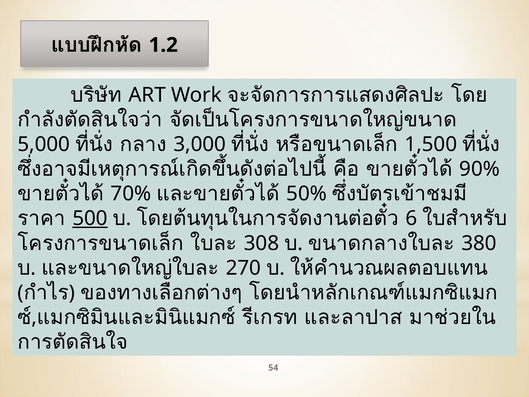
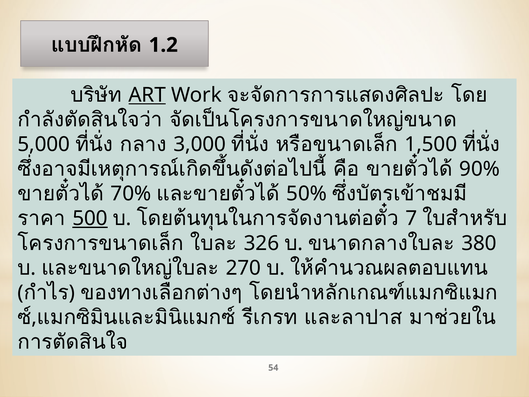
ART underline: none -> present
6: 6 -> 7
308: 308 -> 326
